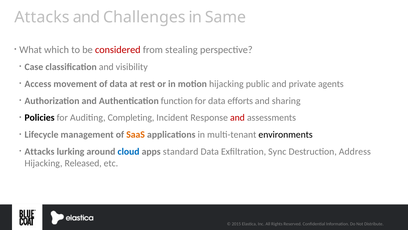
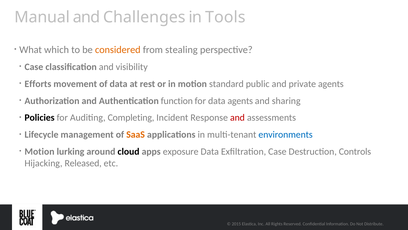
Attacks at (42, 17): Attacks -> Manual
Same: Same -> Tools
considered colour: red -> orange
Access: Access -> Efforts
motion hijacking: hijacking -> standard
data efforts: efforts -> agents
environments colour: black -> blue
Attacks at (39, 151): Attacks -> Motion
cloud colour: blue -> black
standard: standard -> exposure
Exfiltration Sync: Sync -> Case
Address: Address -> Controls
